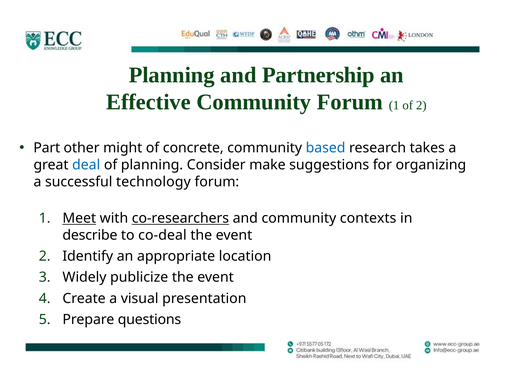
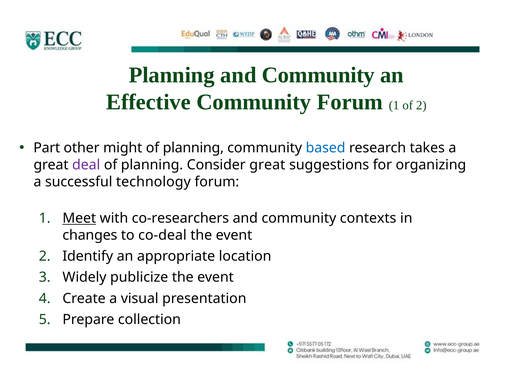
Planning and Partnership: Partnership -> Community
concrete at (193, 148): concrete -> planning
deal colour: blue -> purple
Consider make: make -> great
co-researchers underline: present -> none
describe: describe -> changes
questions: questions -> collection
